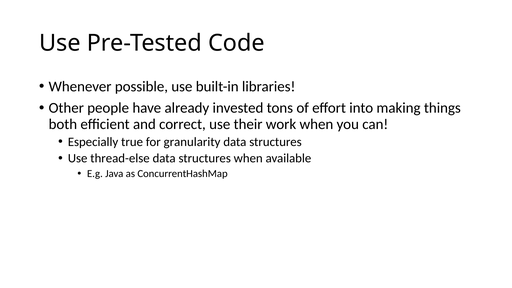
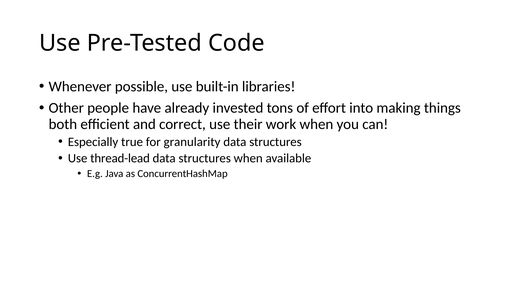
thread-else: thread-else -> thread-lead
